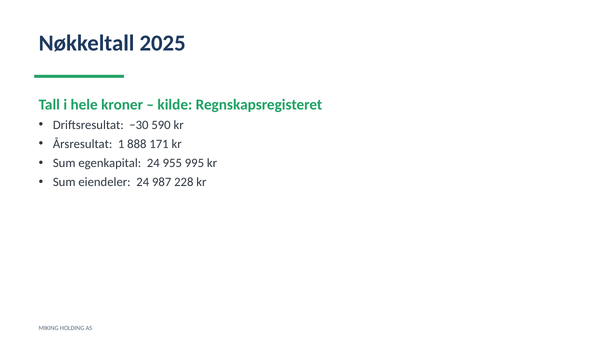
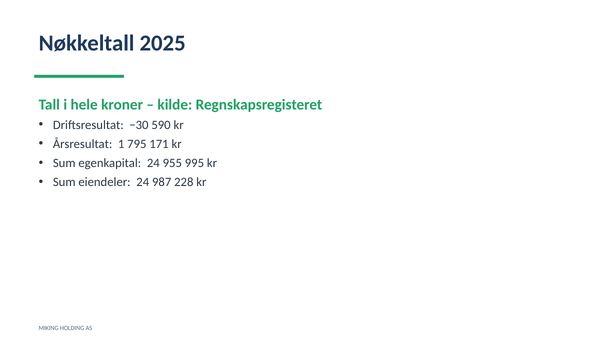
888: 888 -> 795
